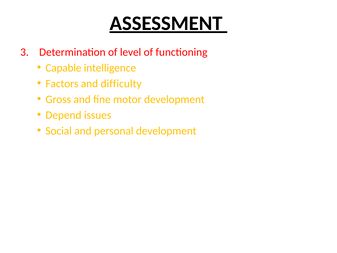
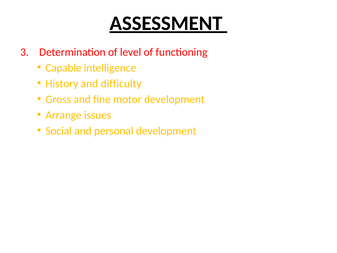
Factors: Factors -> History
Depend: Depend -> Arrange
